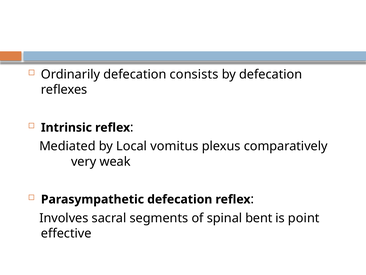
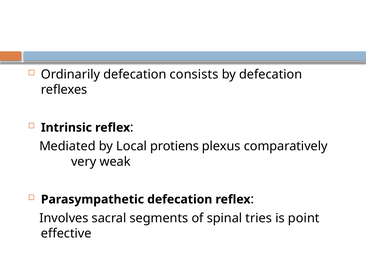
vomitus: vomitus -> protiens
bent: bent -> tries
